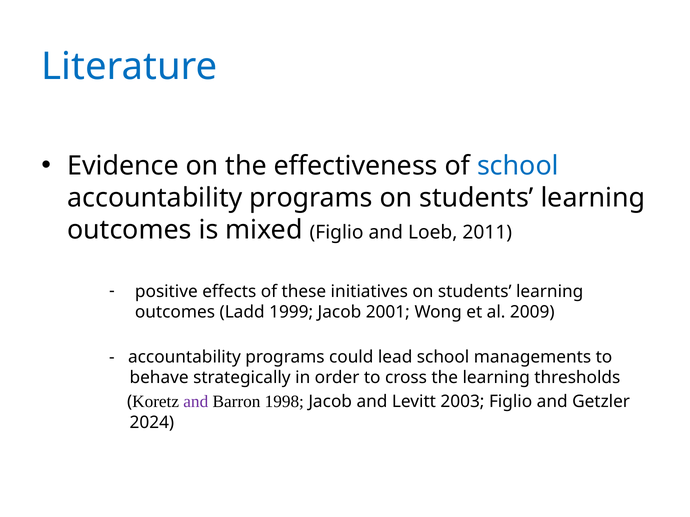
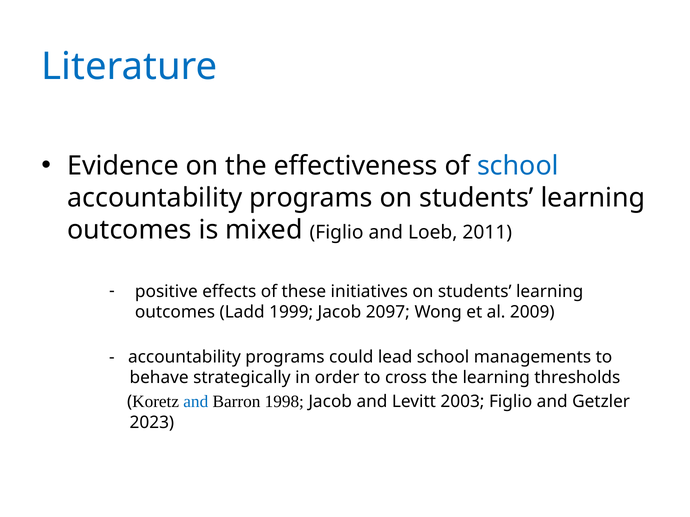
2001: 2001 -> 2097
and at (196, 402) colour: purple -> blue
2024: 2024 -> 2023
